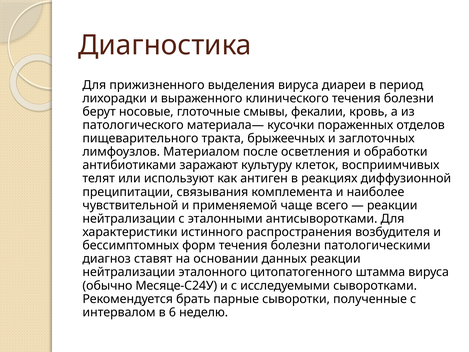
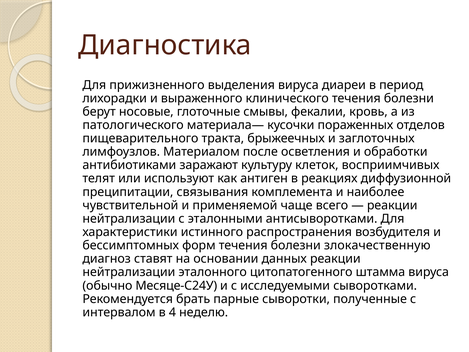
патологическими: патологическими -> злокачественную
6: 6 -> 4
